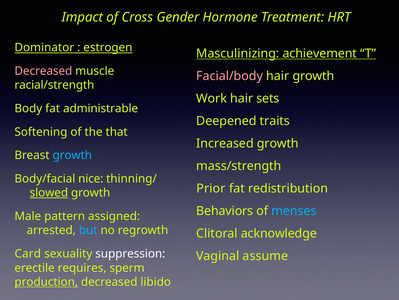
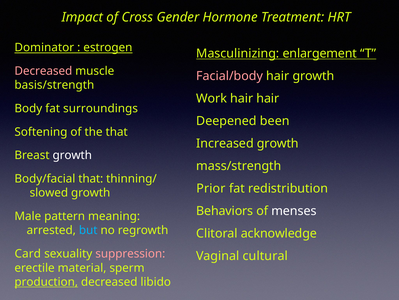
achievement: achievement -> enlargement
racial/strength: racial/strength -> basis/strength
hair sets: sets -> hair
administrable: administrable -> surroundings
traits: traits -> been
growth at (72, 155) colour: light blue -> white
Body/facial nice: nice -> that
slowed underline: present -> none
menses colour: light blue -> white
assigned: assigned -> meaning
suppression colour: white -> pink
assume: assume -> cultural
requires: requires -> material
